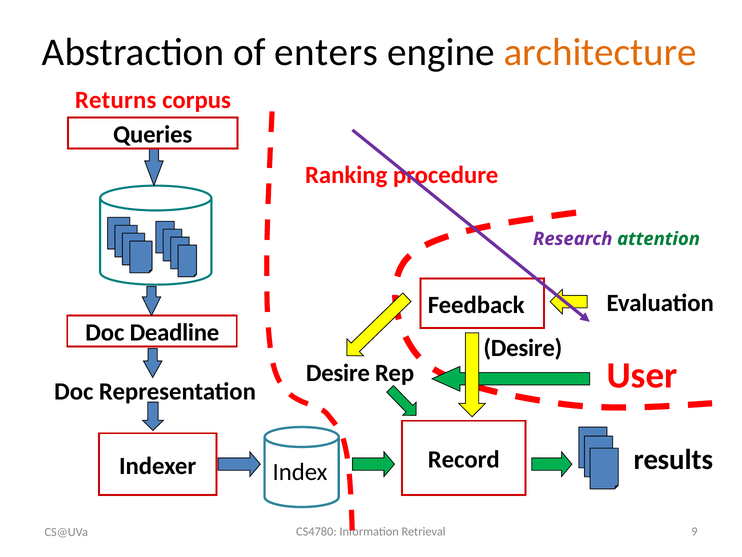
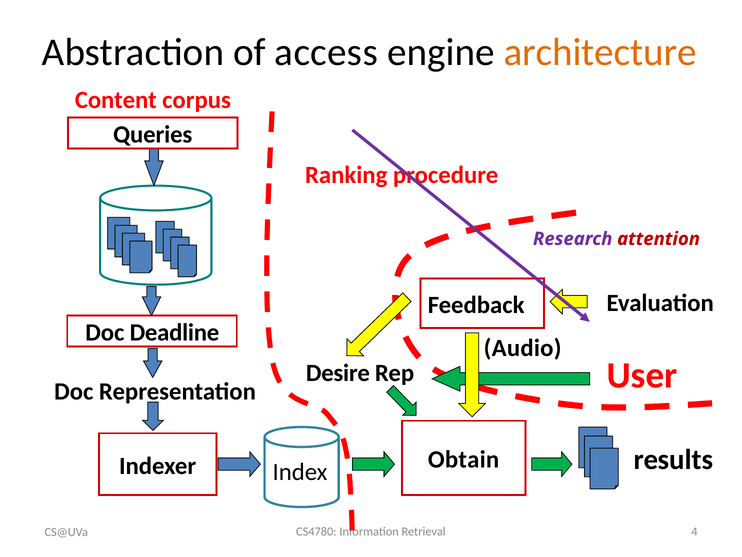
enters: enters -> access
Returns: Returns -> Content
attention colour: green -> red
Desire at (523, 348): Desire -> Audio
Record: Record -> Obtain
9: 9 -> 4
